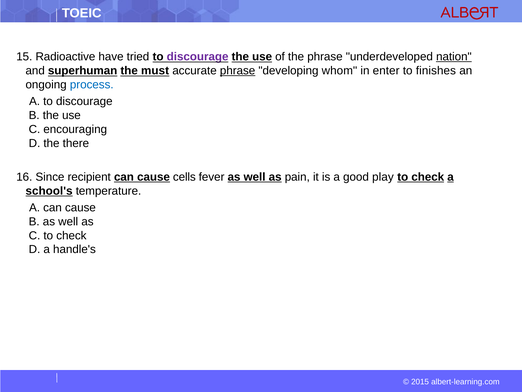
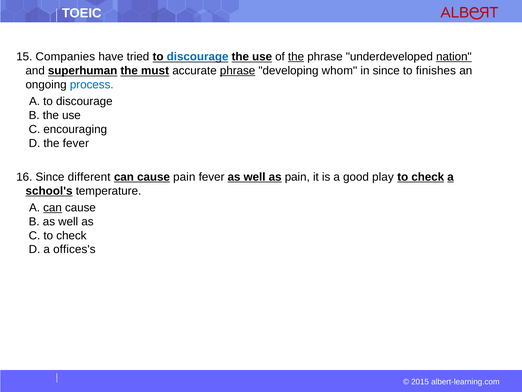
Radioactive: Radioactive -> Companies
discourage at (198, 57) colour: purple -> blue
the at (296, 57) underline: none -> present
in enter: enter -> since
the there: there -> fever
recipient: recipient -> different
cause cells: cells -> pain
can at (53, 207) underline: none -> present
handle's: handle's -> offices's
